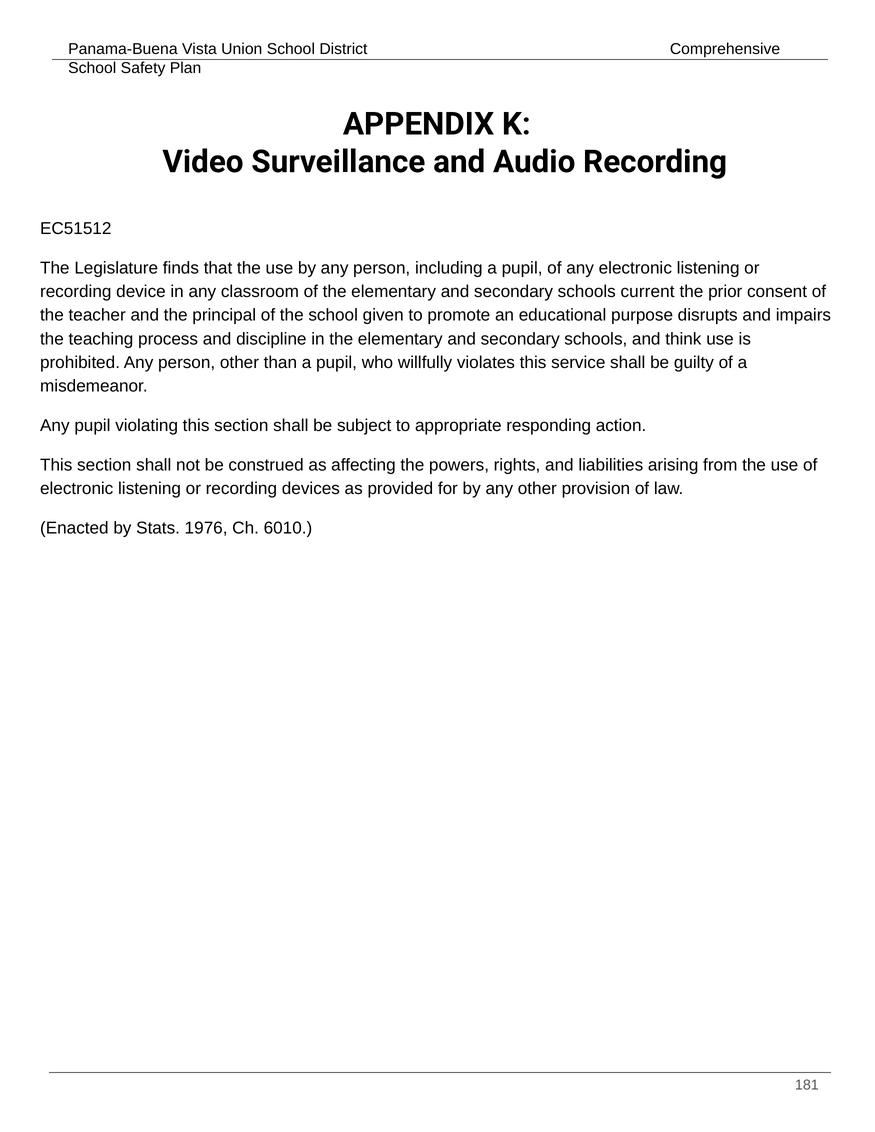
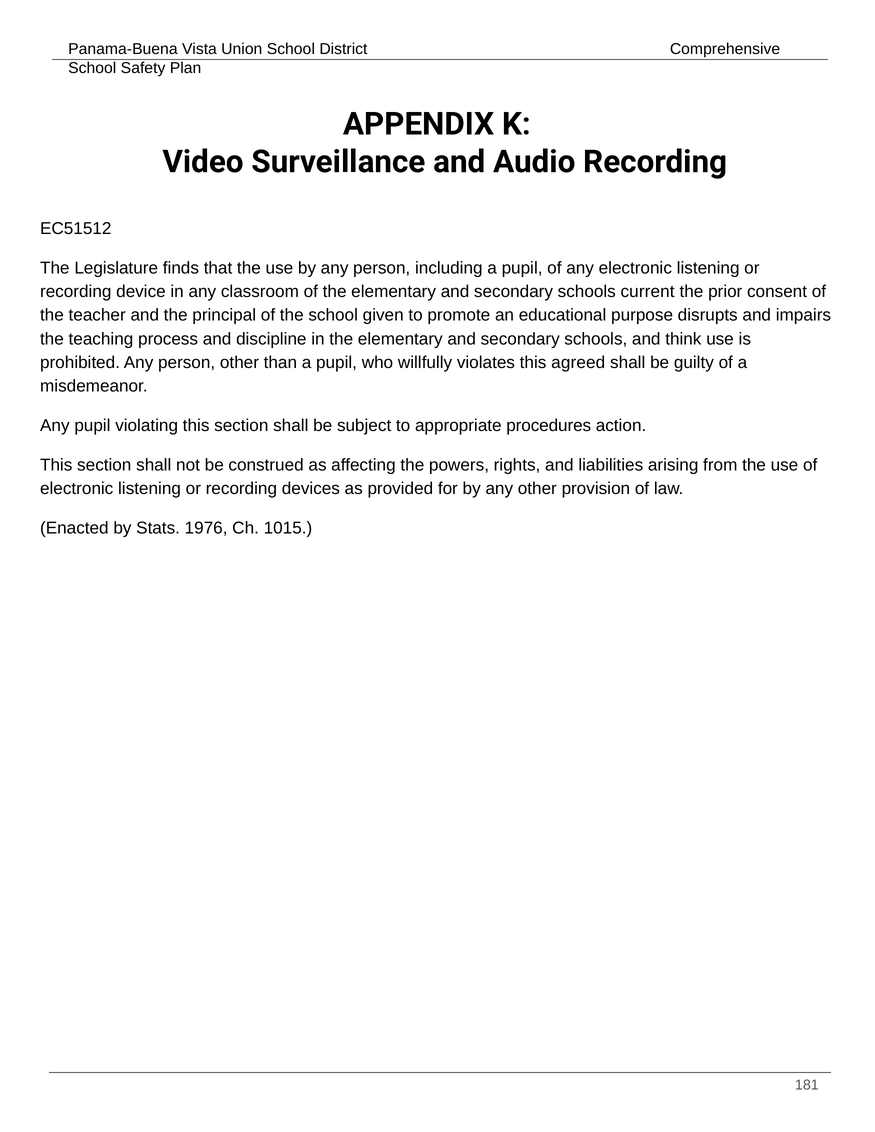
service: service -> agreed
responding: responding -> procedures
6010: 6010 -> 1015
